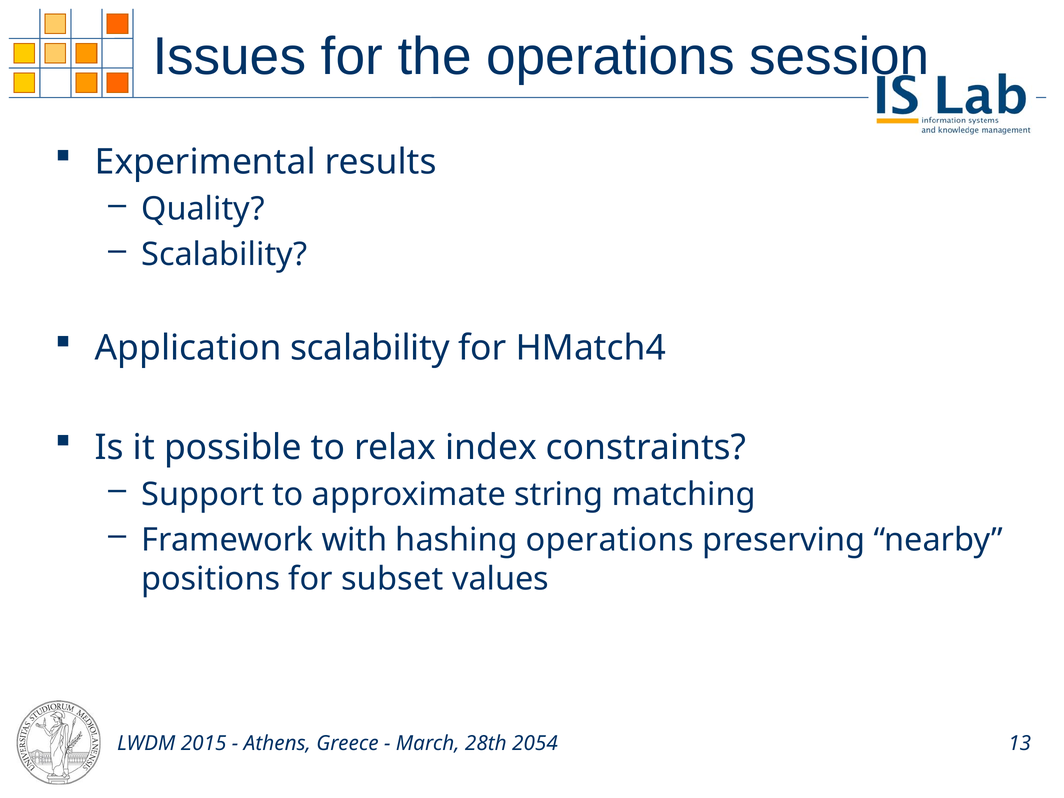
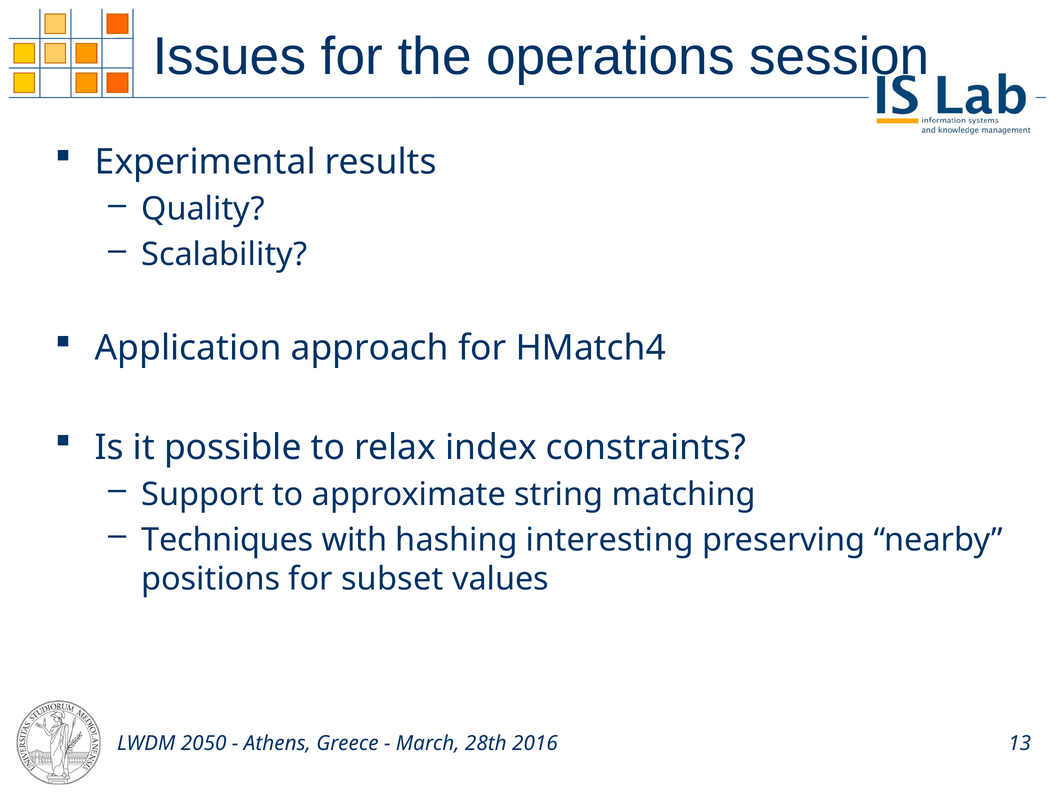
Application scalability: scalability -> approach
Framework: Framework -> Techniques
hashing operations: operations -> interesting
2015: 2015 -> 2050
2054: 2054 -> 2016
